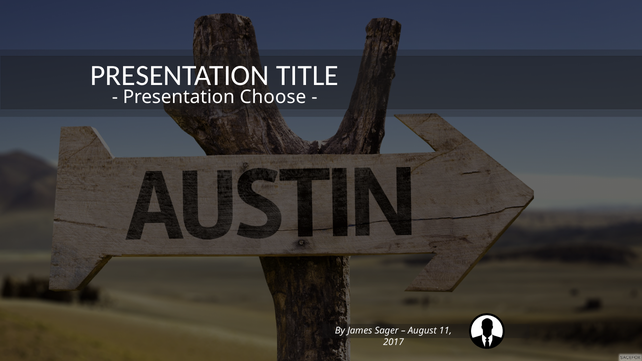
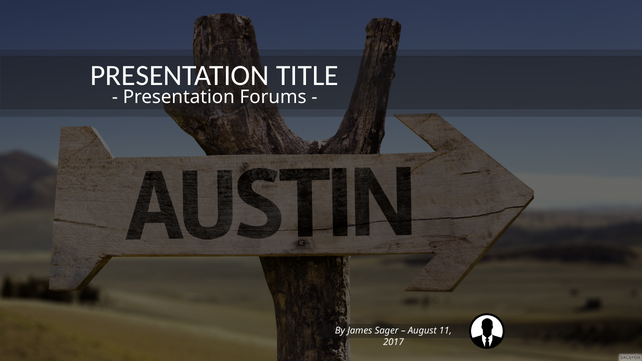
Choose: Choose -> Forums
